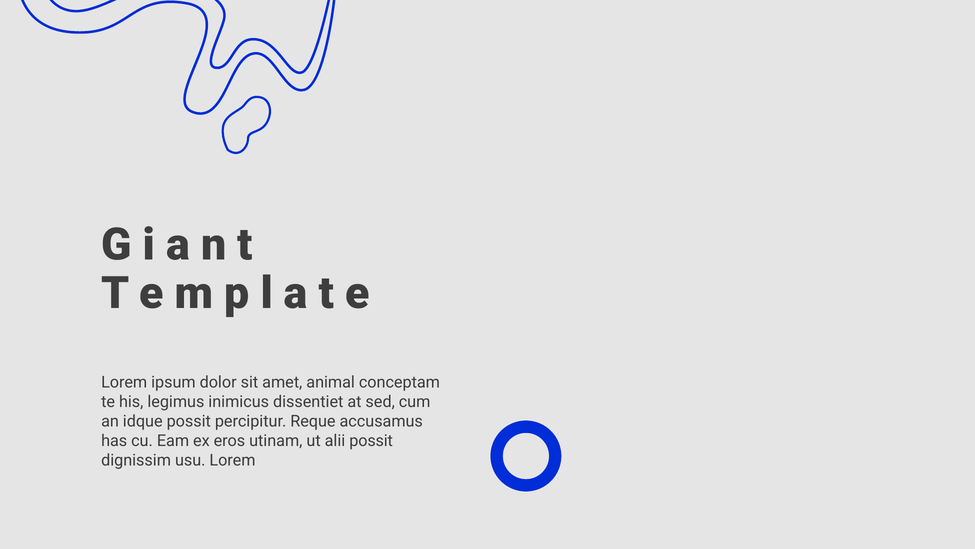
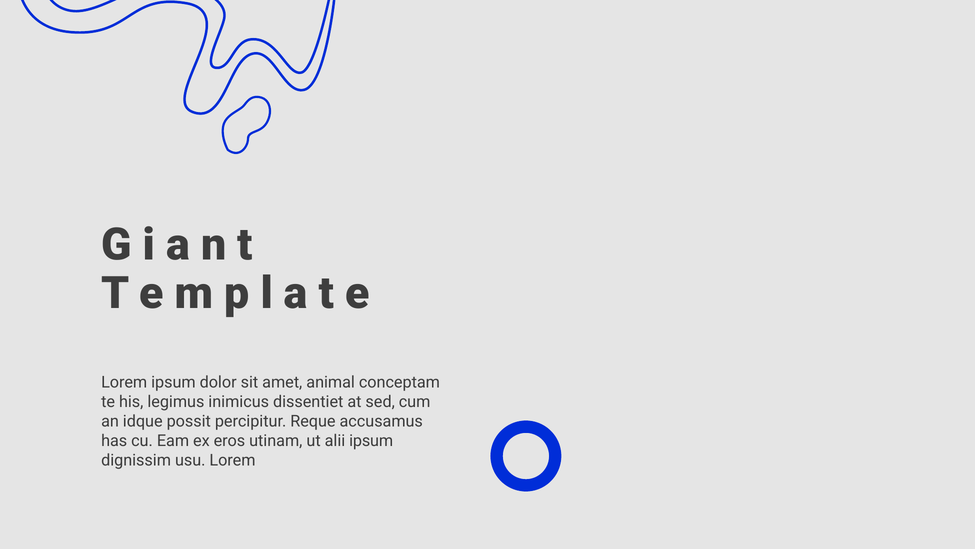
alii possit: possit -> ipsum
